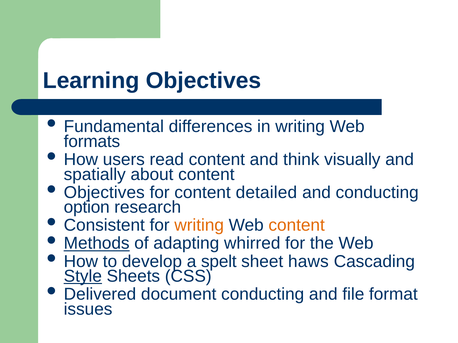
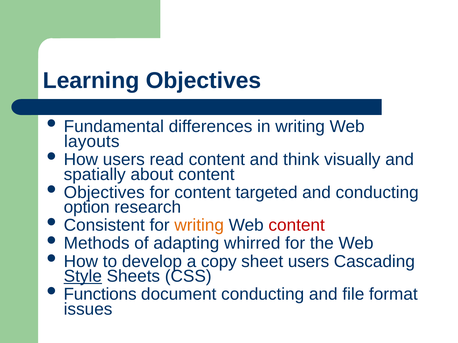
formats: formats -> layouts
detailed: detailed -> targeted
content at (297, 226) colour: orange -> red
Methods underline: present -> none
spelt: spelt -> copy
sheet haws: haws -> users
Delivered: Delivered -> Functions
